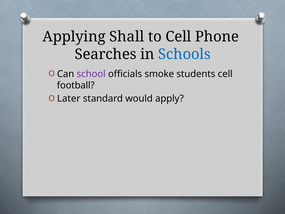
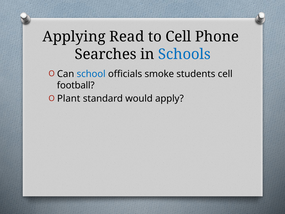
Shall: Shall -> Read
school colour: purple -> blue
Later: Later -> Plant
